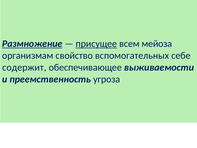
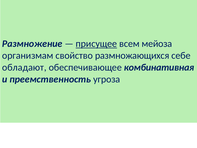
Размножение underline: present -> none
вспомогательных: вспомогательных -> размножающихся
содержит: содержит -> обладают
выживаемости: выживаемости -> комбинативная
